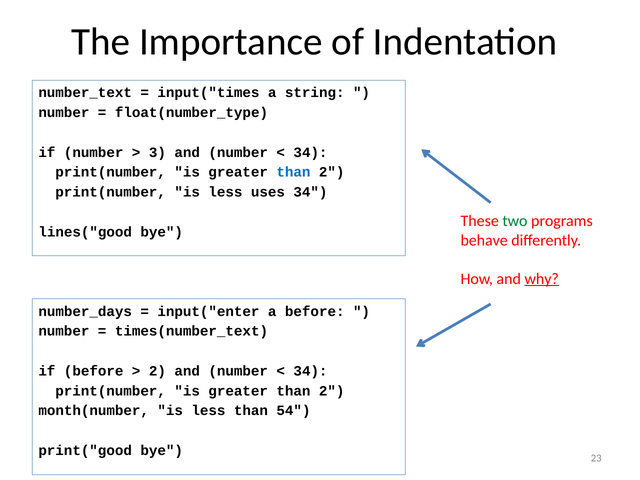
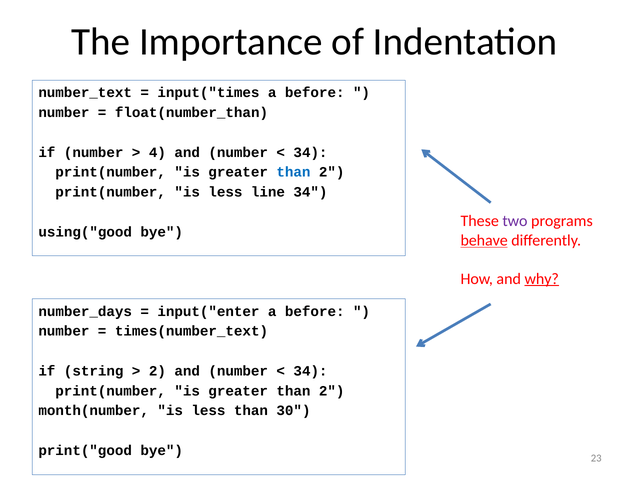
string at (315, 93): string -> before
float(number_type: float(number_type -> float(number_than
3: 3 -> 4
uses: uses -> line
two colour: green -> purple
lines("good: lines("good -> using("good
behave underline: none -> present
if before: before -> string
54: 54 -> 30
